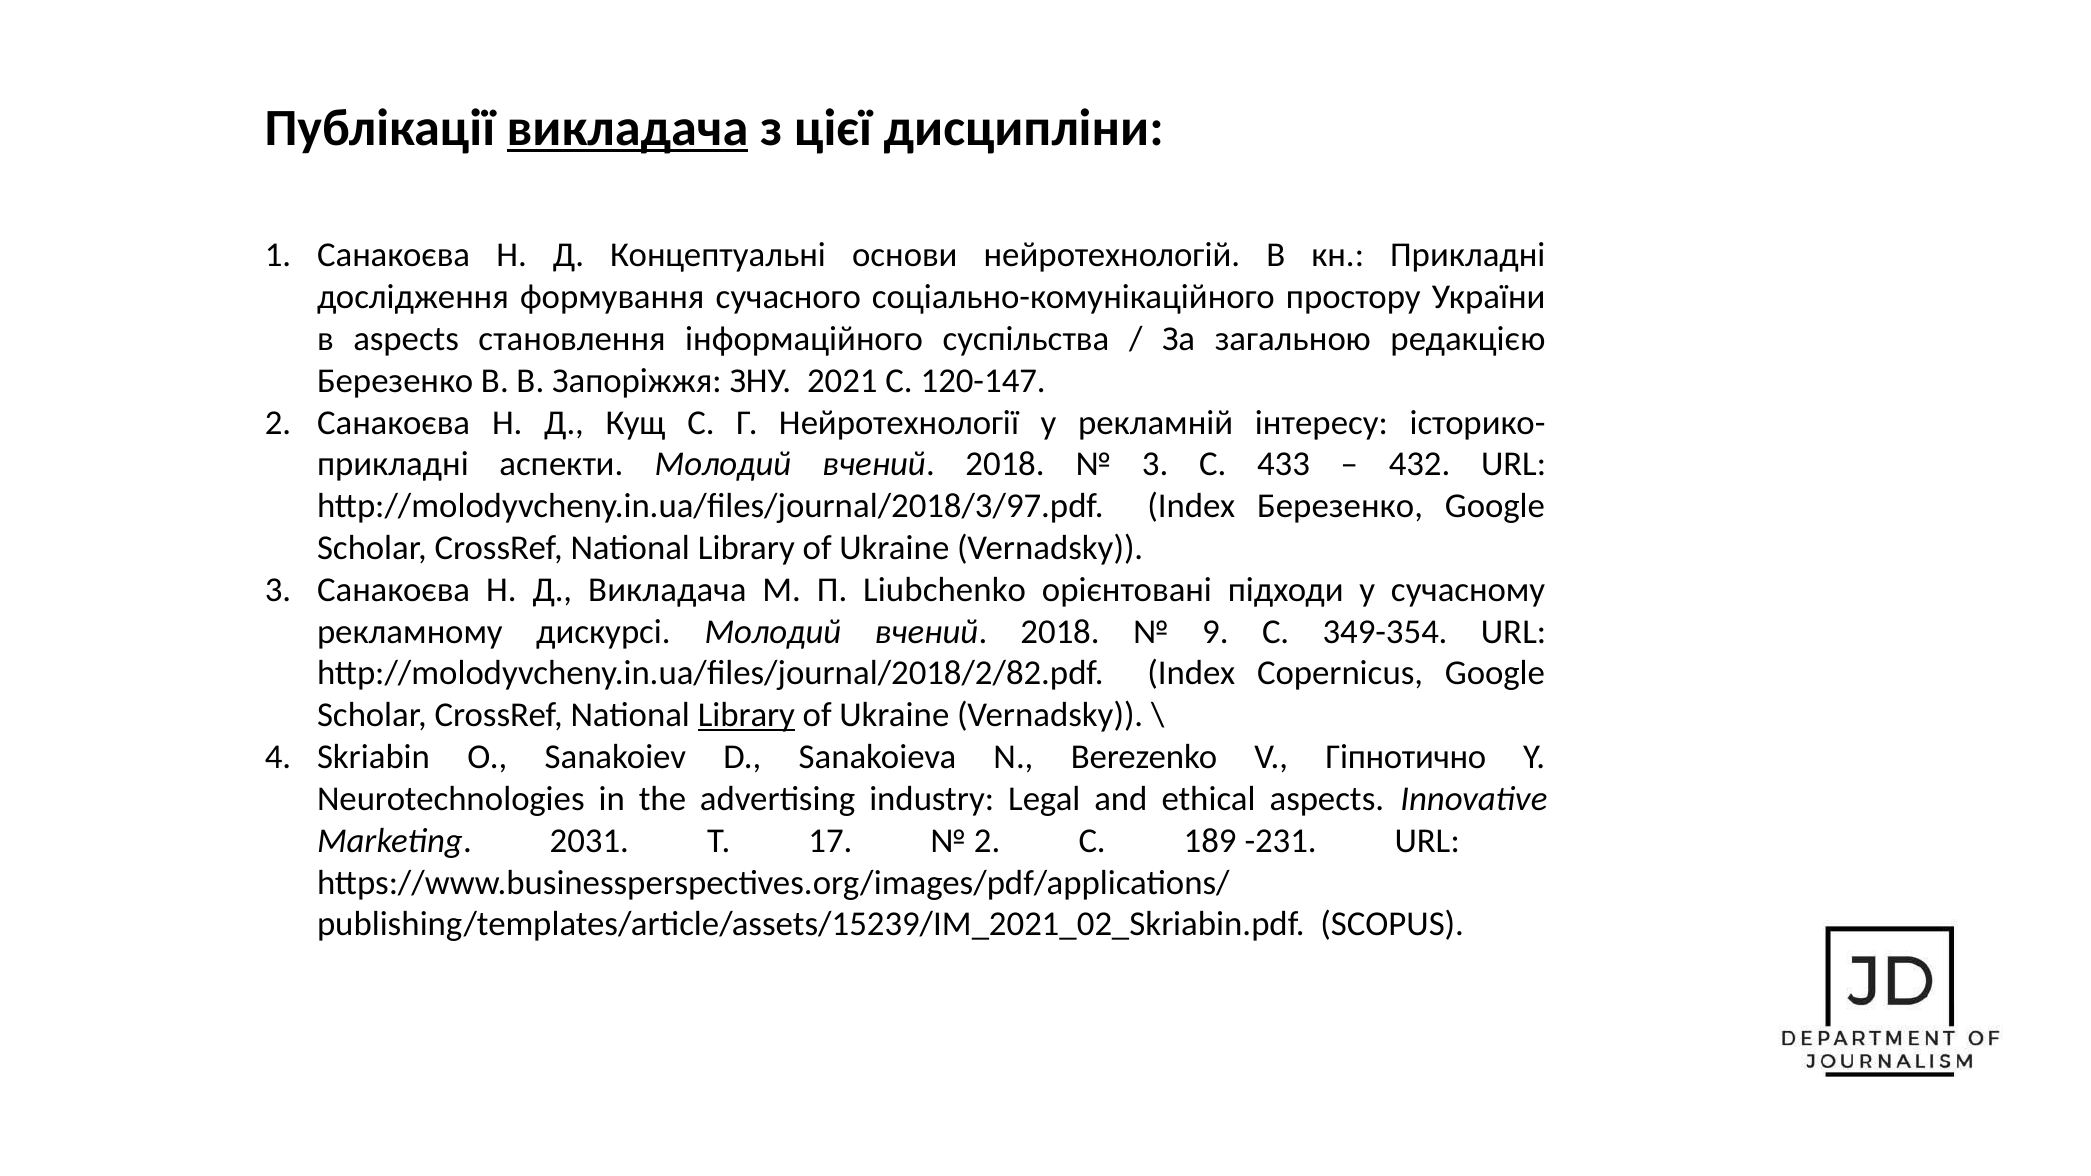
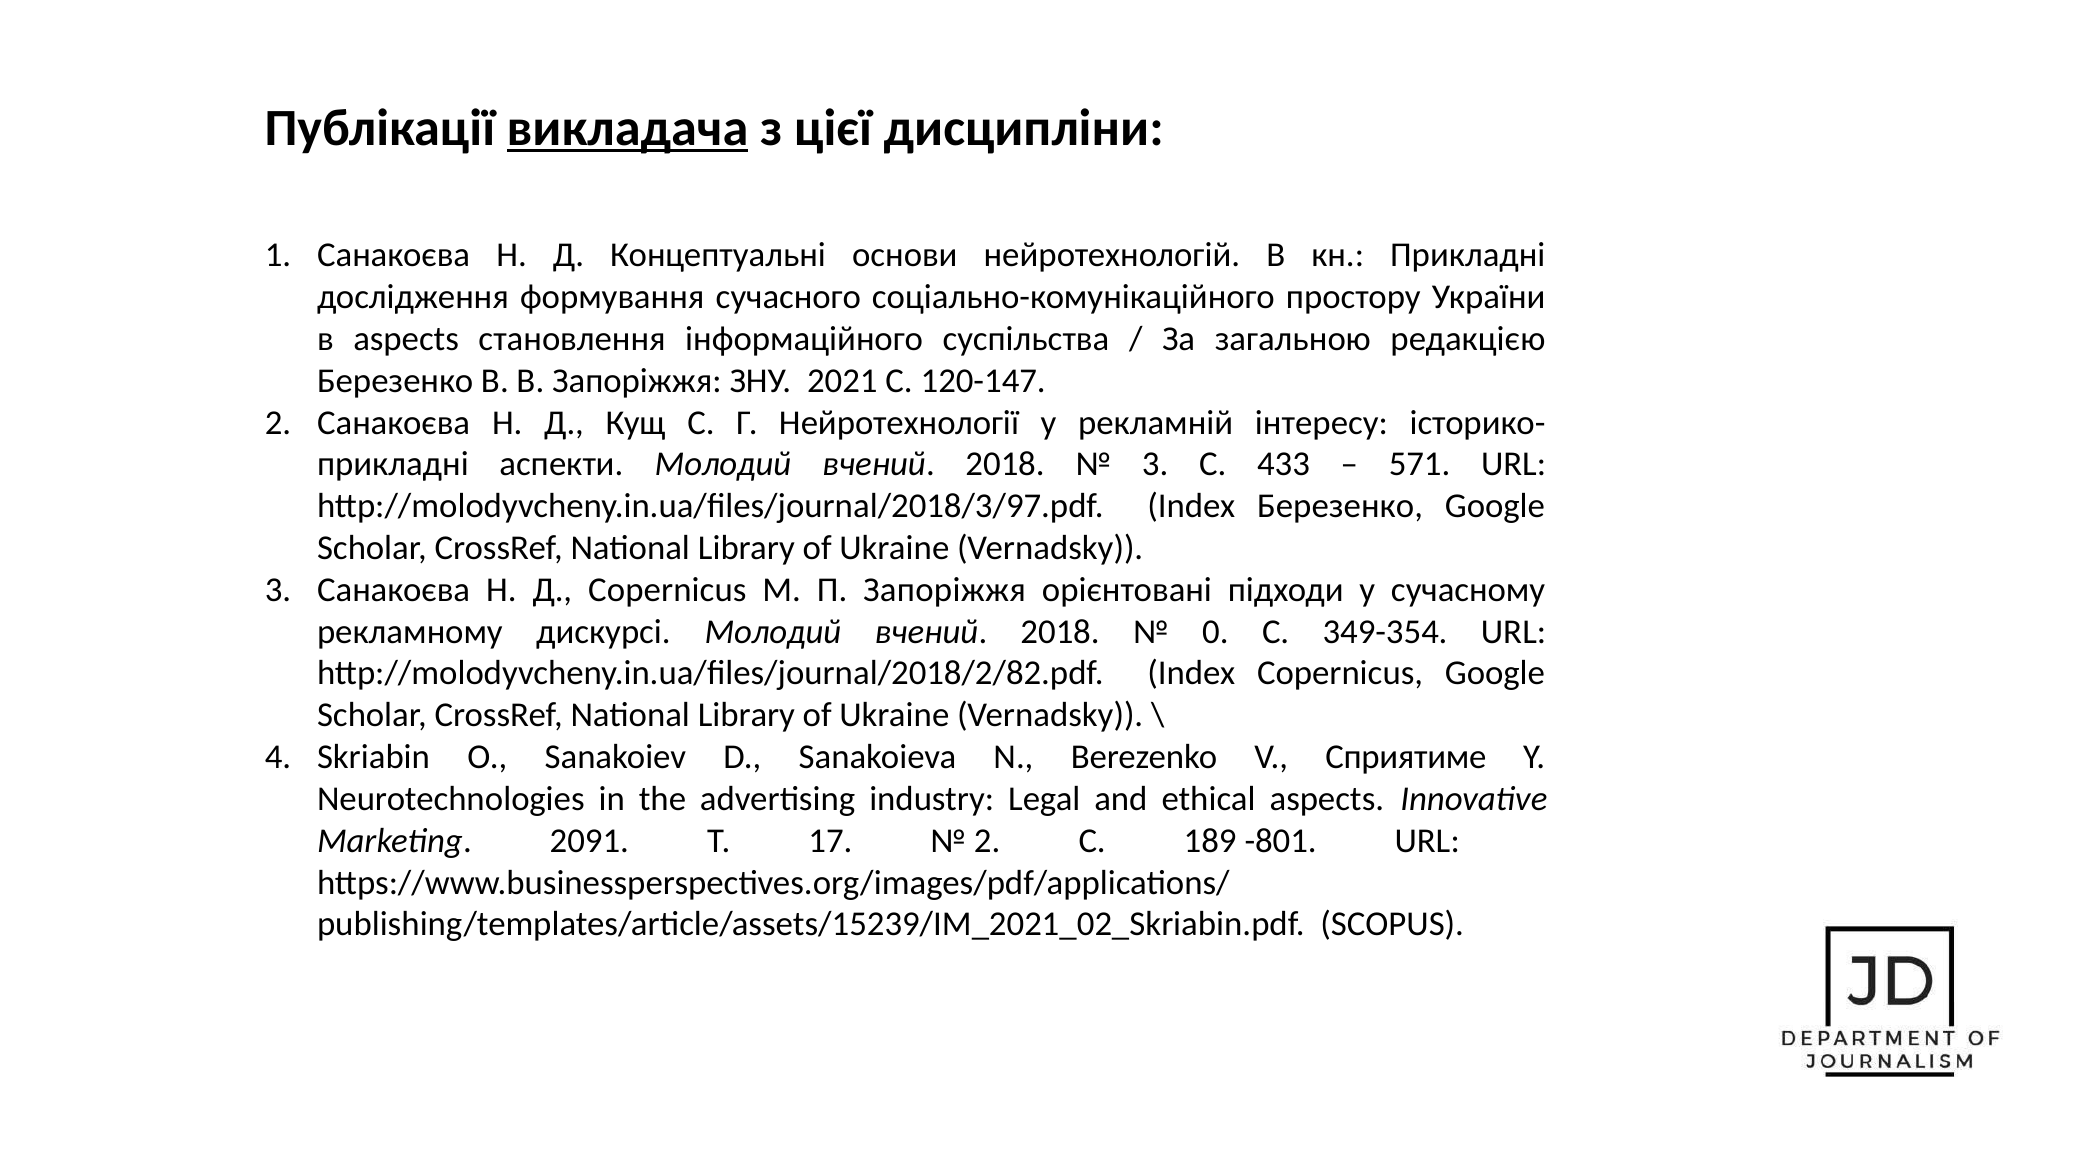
432: 432 -> 571
Д Викладача: Викладача -> Copernicus
П Liubchenko: Liubchenko -> Запоріжжя
9: 9 -> 0
Library at (746, 715) underline: present -> none
Гіпнотично: Гіпнотично -> Сприятиме
2031: 2031 -> 2091
-231: -231 -> -801
